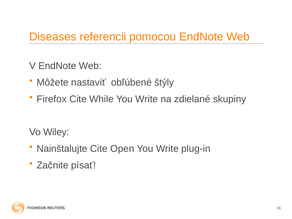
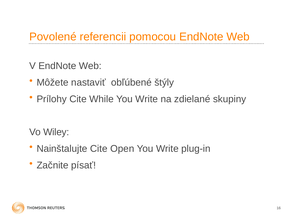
Diseases: Diseases -> Povolené
Firefox: Firefox -> Prílohy
